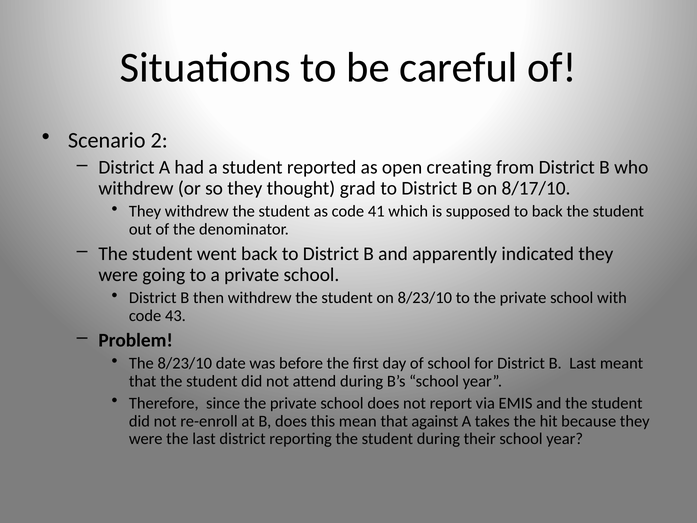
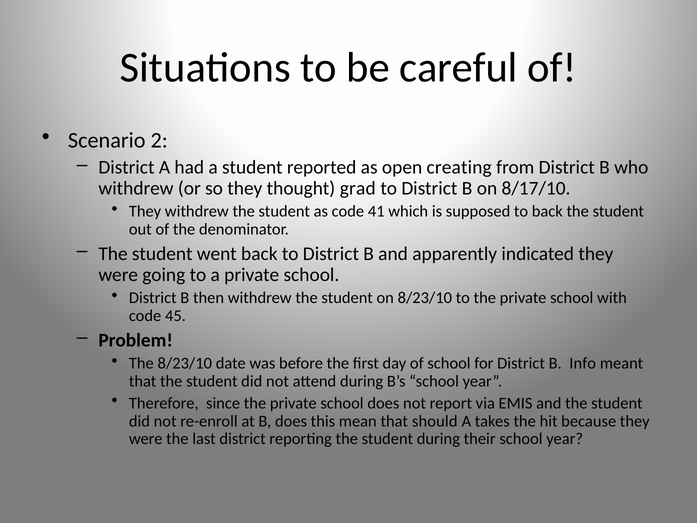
43: 43 -> 45
B Last: Last -> Info
against: against -> should
